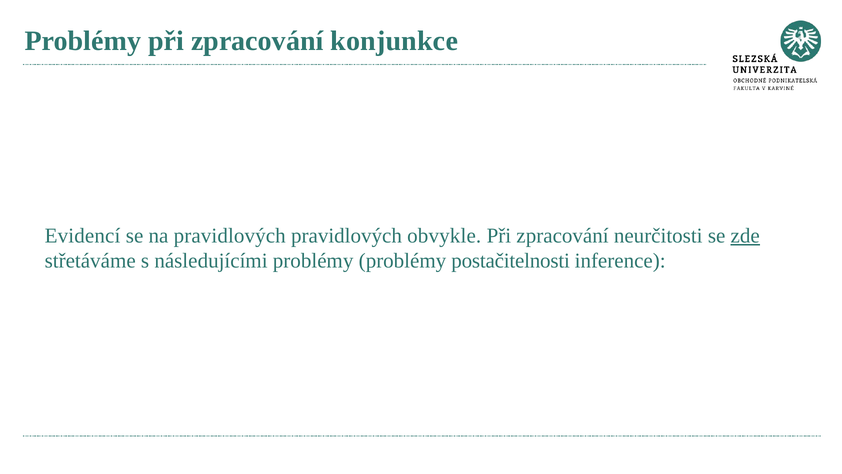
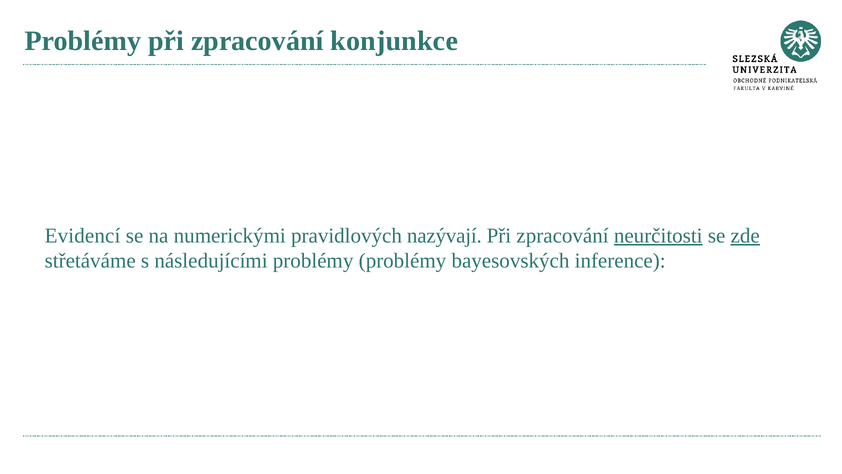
na pravidlových: pravidlových -> numerickými
obvykle: obvykle -> nazývají
neurčitosti underline: none -> present
postačitelnosti: postačitelnosti -> bayesovských
